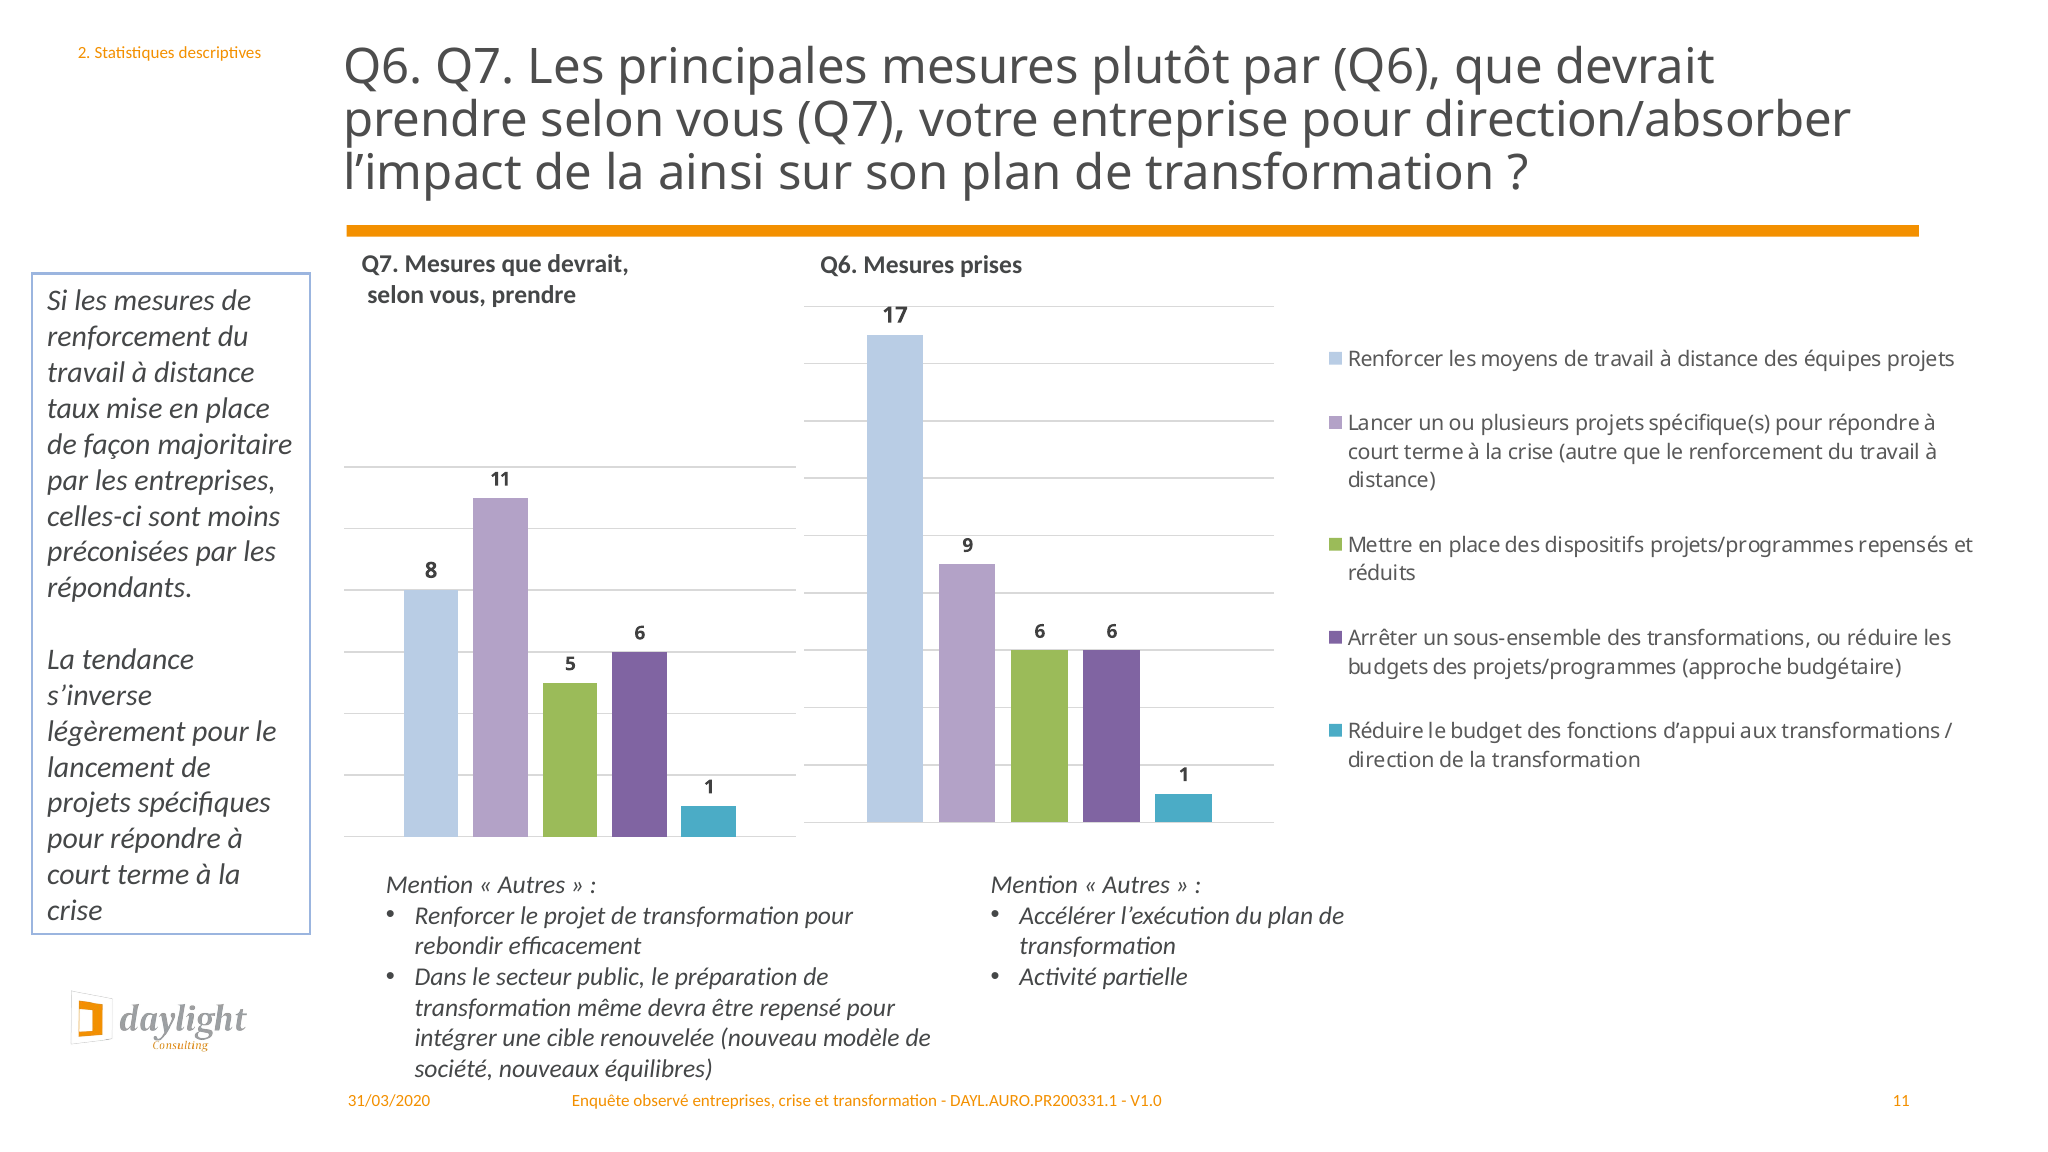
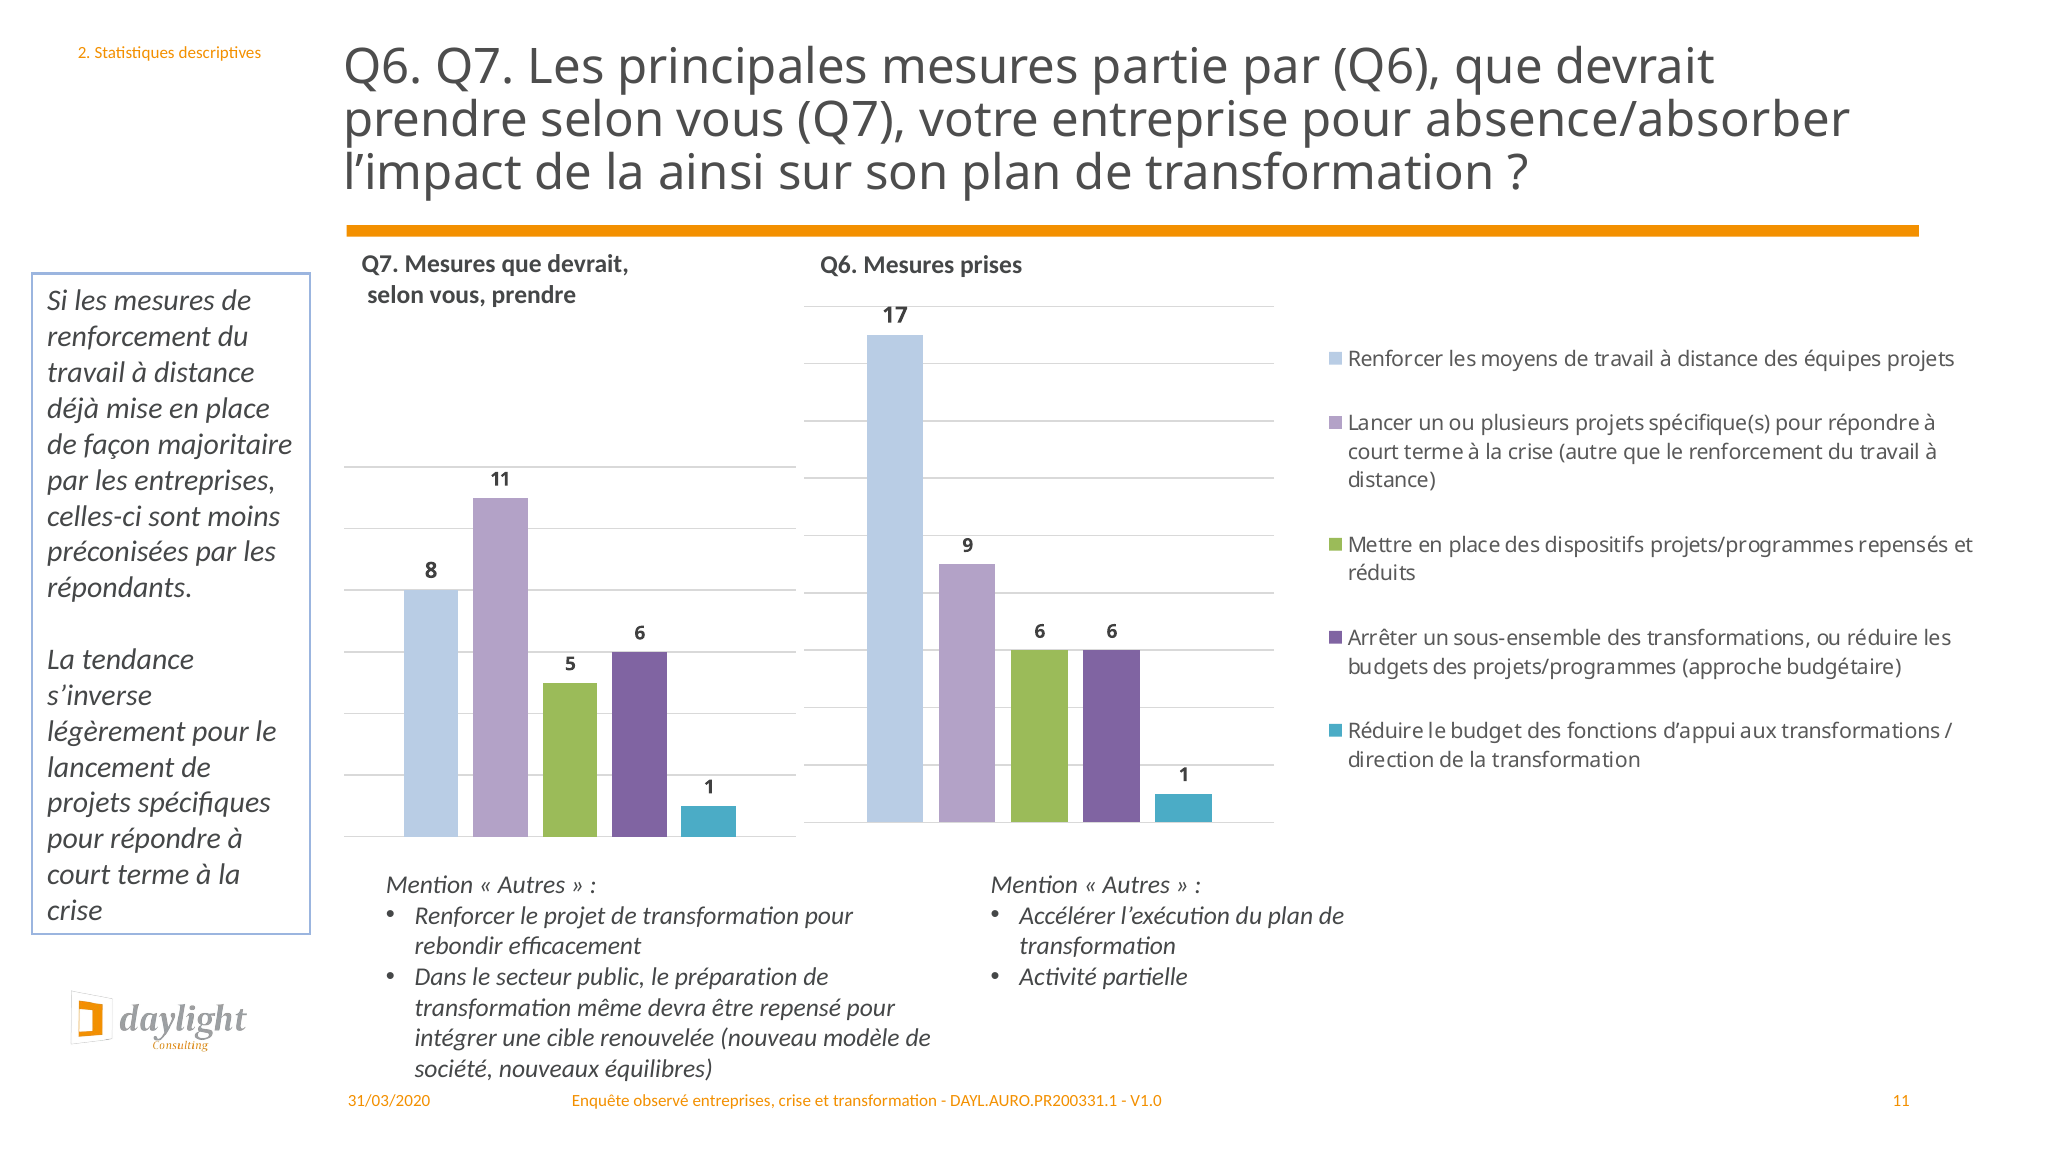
plutôt: plutôt -> partie
direction/absorber: direction/absorber -> absence/absorber
taux: taux -> déjà
